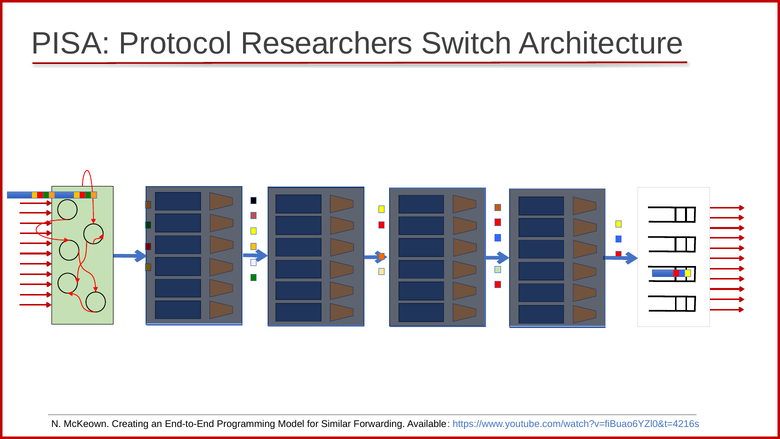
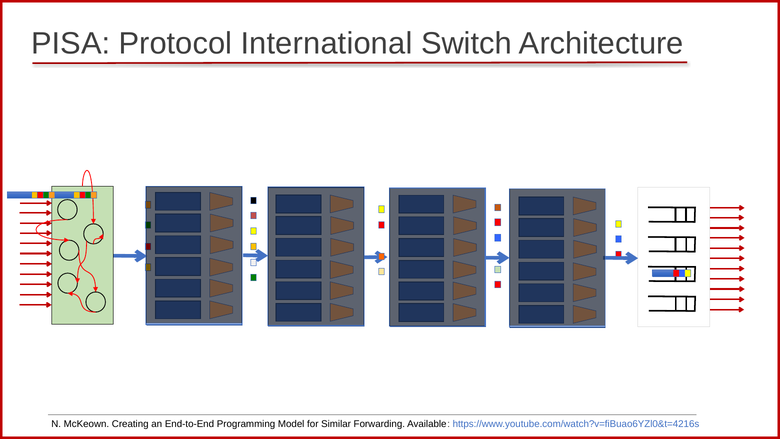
Researchers: Researchers -> International
